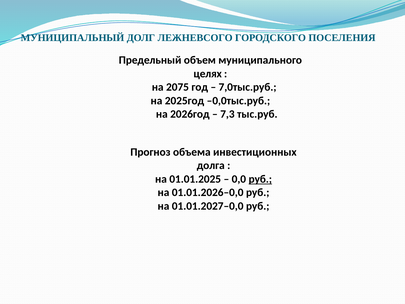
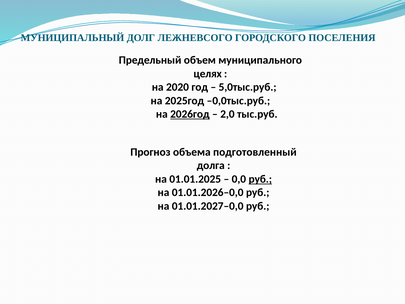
2075: 2075 -> 2020
7,0тыс.руб: 7,0тыс.руб -> 5,0тыс.руб
2026год underline: none -> present
7,3: 7,3 -> 2,0
инвестиционных: инвестиционных -> подготовленный
